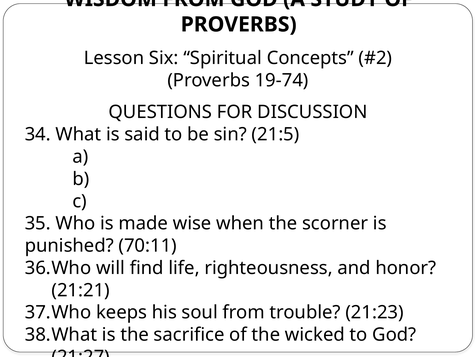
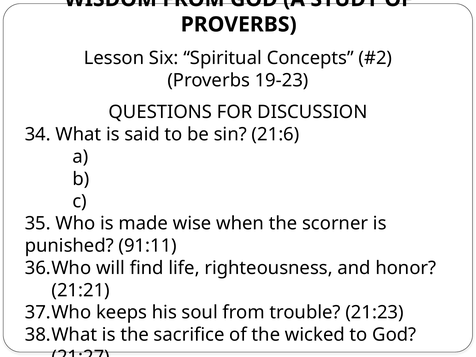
19-74: 19-74 -> 19-23
21:5: 21:5 -> 21:6
70:11: 70:11 -> 91:11
